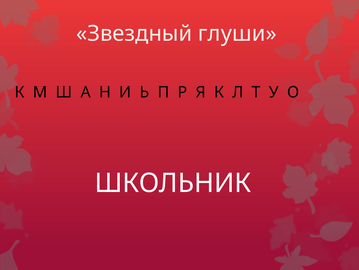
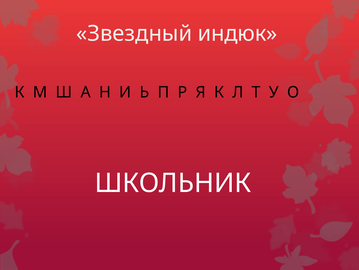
глуши: глуши -> индюк
